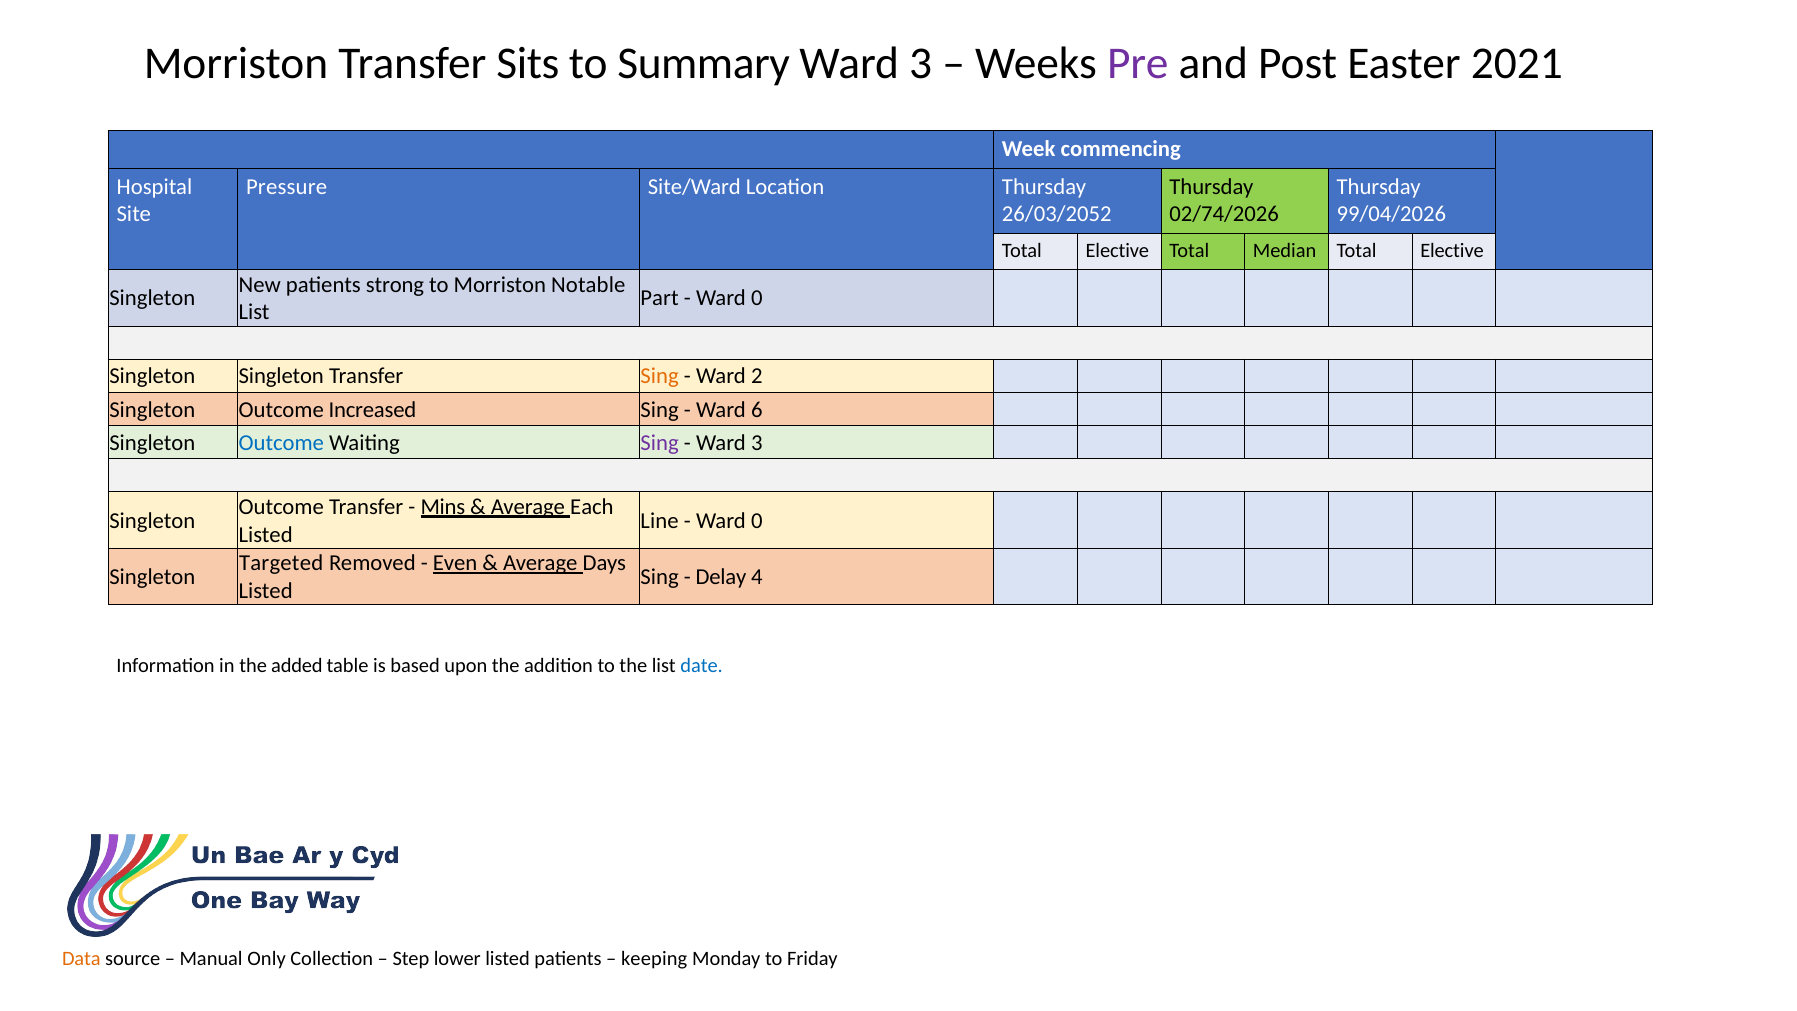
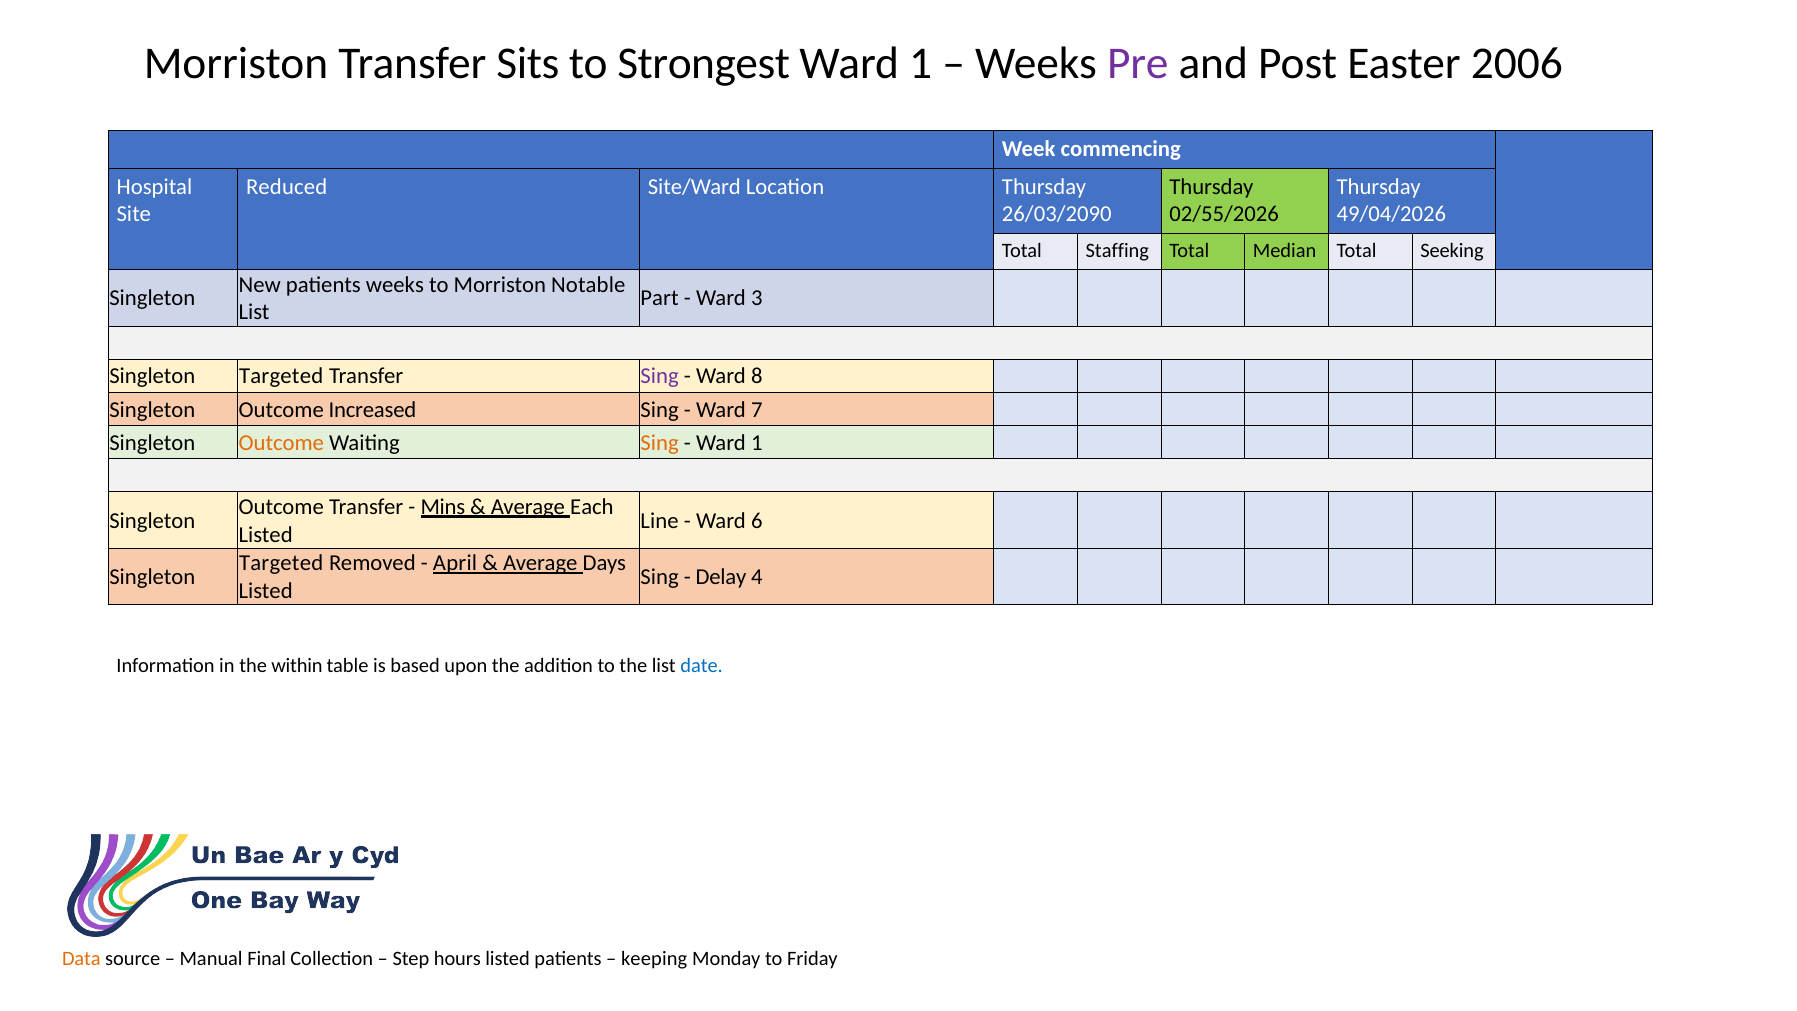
Summary: Summary -> Strongest
3 at (921, 64): 3 -> 1
2021: 2021 -> 2006
Pressure: Pressure -> Reduced
26/03/2052: 26/03/2052 -> 26/03/2090
02/74/2026: 02/74/2026 -> 02/55/2026
99/04/2026: 99/04/2026 -> 49/04/2026
Elective at (1117, 250): Elective -> Staffing
Median Total Elective: Elective -> Seeking
patients strong: strong -> weeks
0 at (757, 298): 0 -> 3
Singleton at (281, 376): Singleton -> Targeted
Sing at (660, 376) colour: orange -> purple
2: 2 -> 8
6: 6 -> 7
Outcome at (281, 443) colour: blue -> orange
Sing at (660, 443) colour: purple -> orange
3 at (757, 443): 3 -> 1
0 at (757, 521): 0 -> 6
Even: Even -> April
added: added -> within
Only: Only -> Final
lower: lower -> hours
